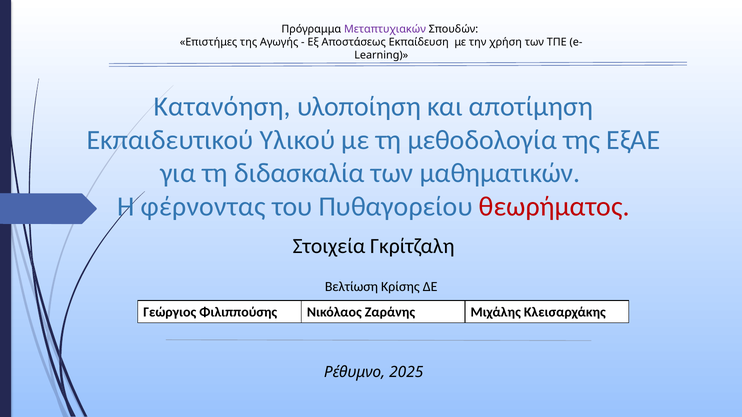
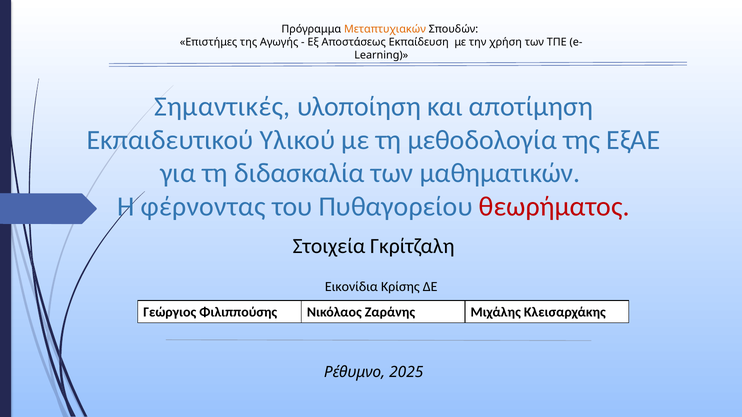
Μεταπτυχιακών colour: purple -> orange
Κατανόηση: Κατανόηση -> Σημαντικές
Βελτίωση: Βελτίωση -> Εικονίδια
